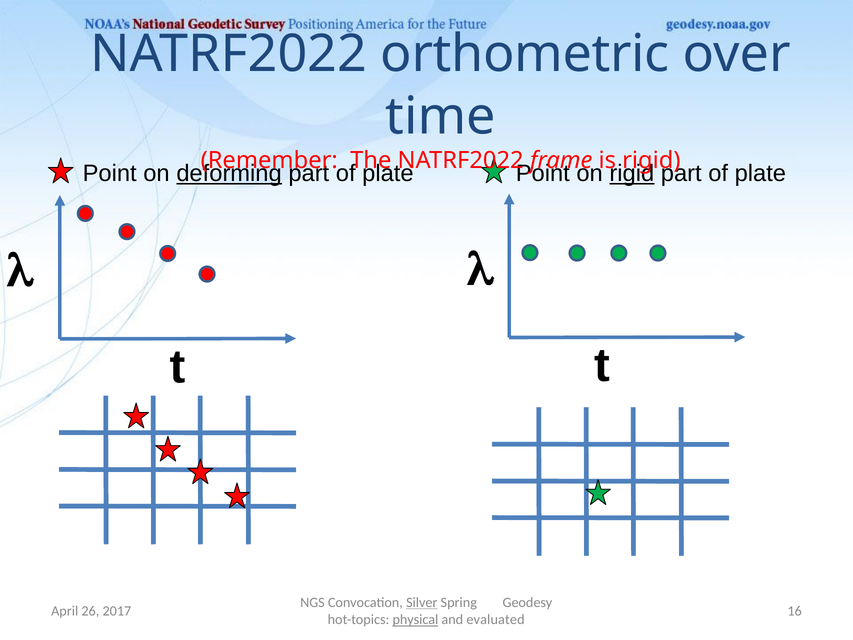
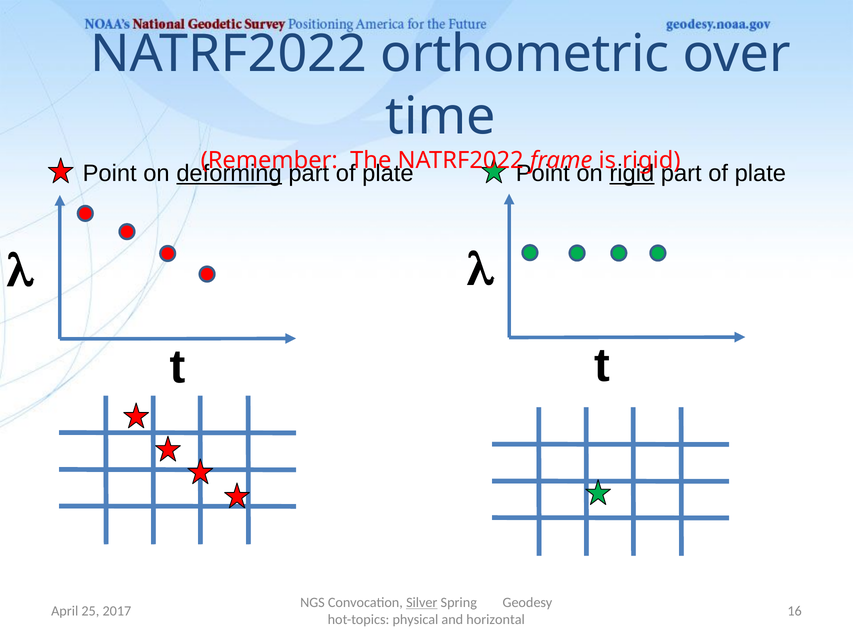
26: 26 -> 25
physical underline: present -> none
evaluated: evaluated -> horizontal
